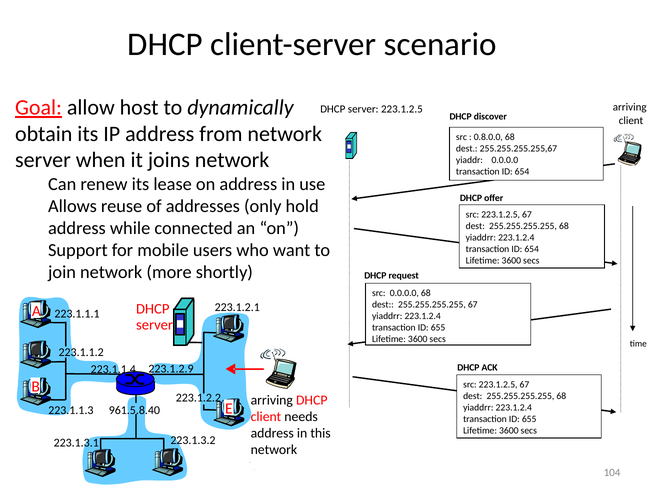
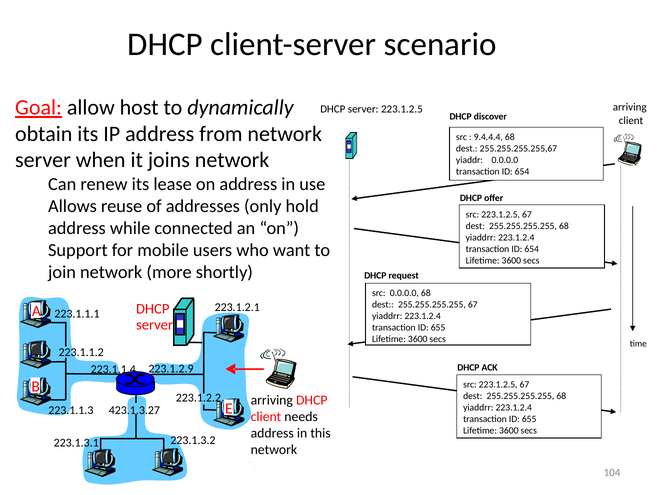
0.8.0.0: 0.8.0.0 -> 9.4.4.4
961.5.8.40: 961.5.8.40 -> 423.1.3.27
